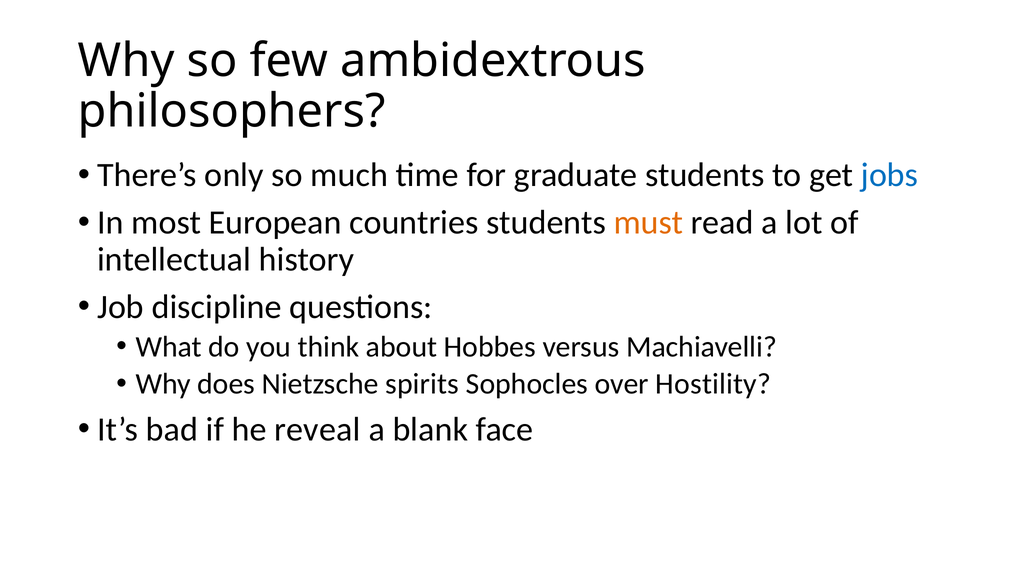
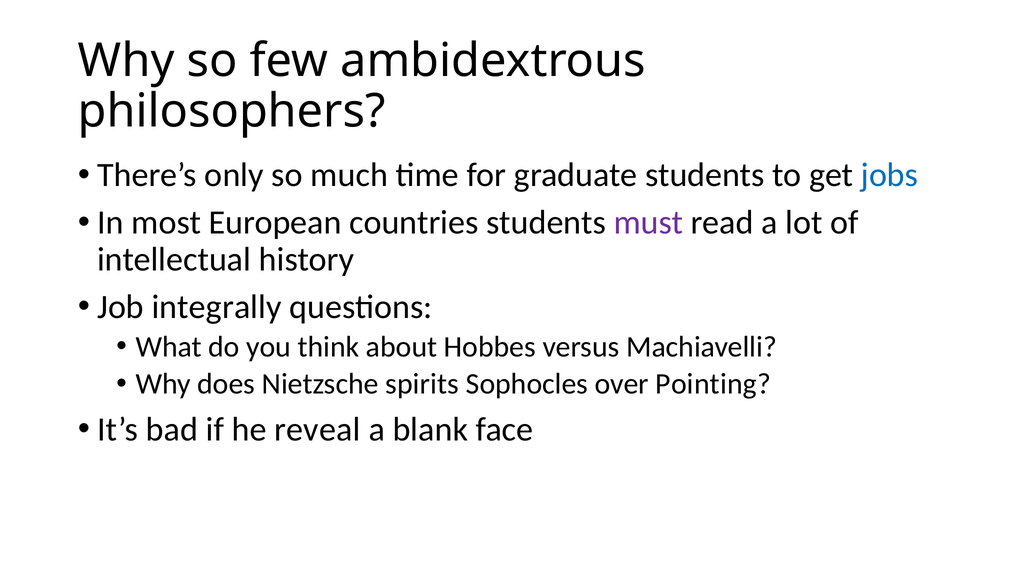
must colour: orange -> purple
discipline: discipline -> integrally
Hostility: Hostility -> Pointing
